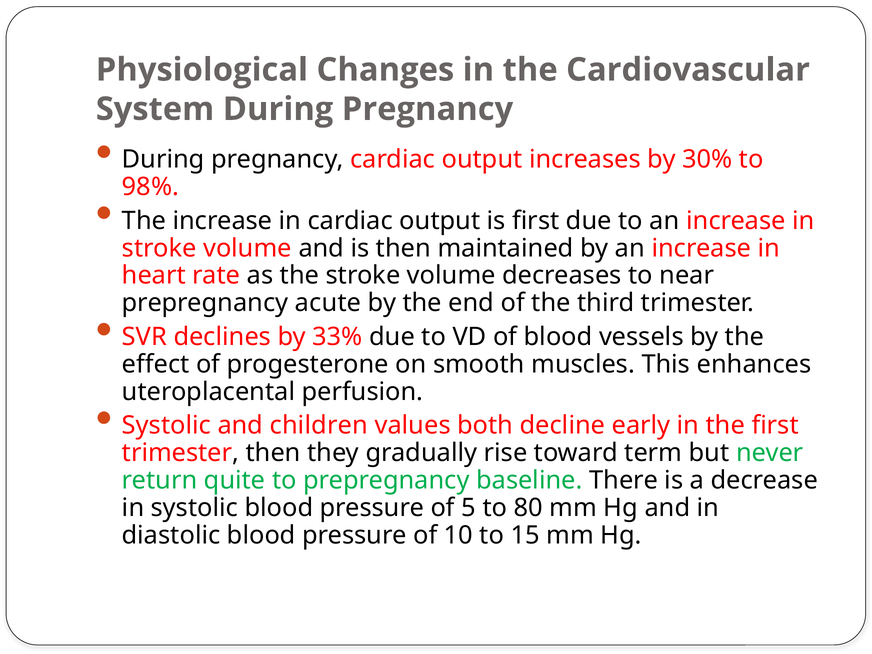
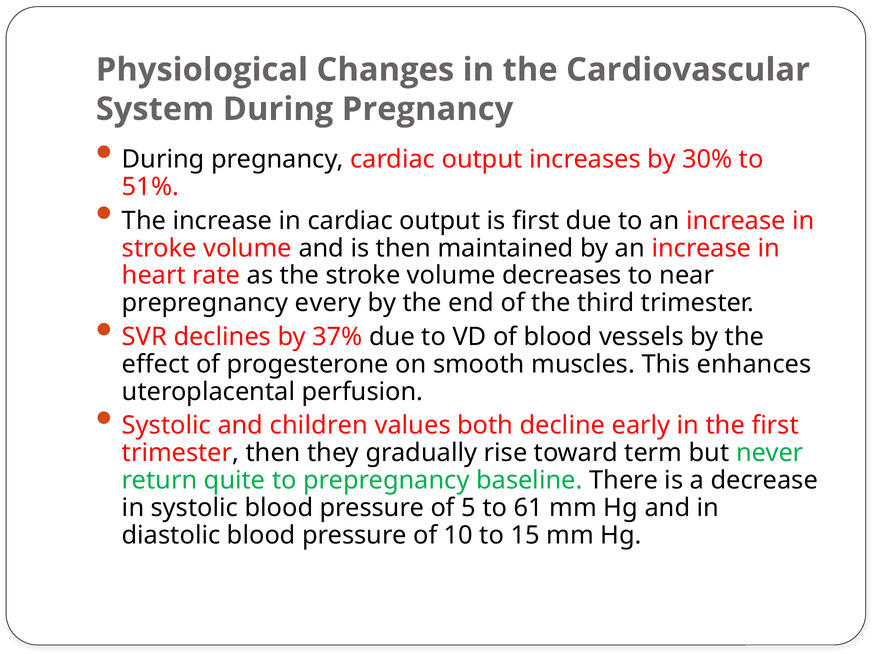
98%: 98% -> 51%
acute: acute -> every
33%: 33% -> 37%
80: 80 -> 61
